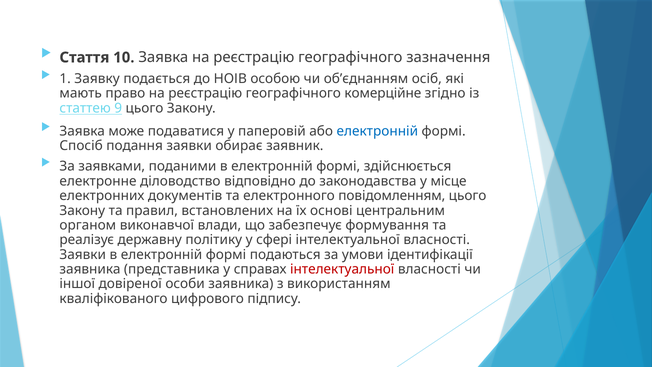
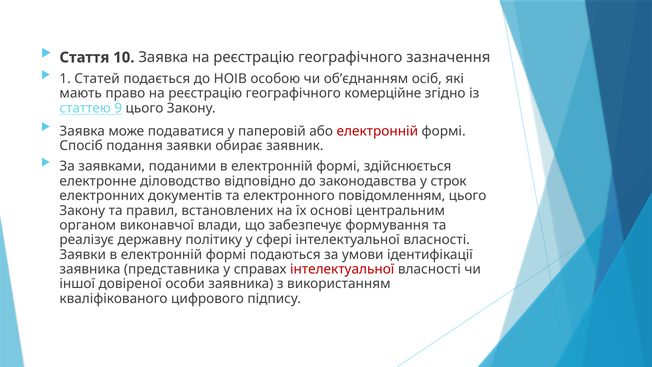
Заявку: Заявку -> Статей
електронній at (377, 131) colour: blue -> red
місце: місце -> строк
